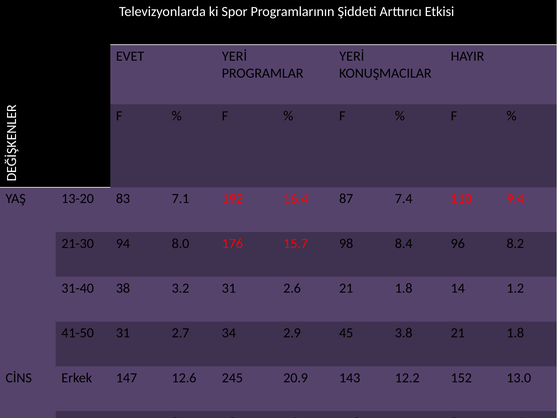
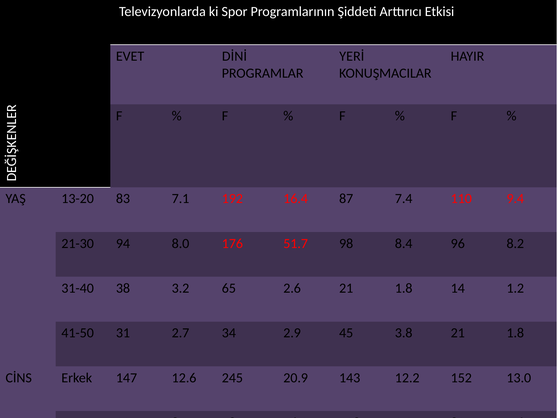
EVET YERİ: YERİ -> DİNİ
15.7: 15.7 -> 51.7
3.2 31: 31 -> 65
